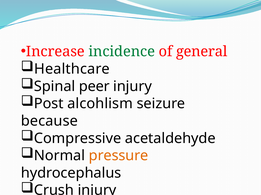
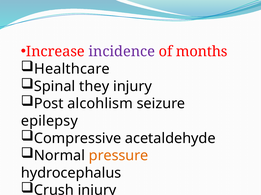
incidence colour: green -> purple
general: general -> months
peer: peer -> they
because: because -> epilepsy
